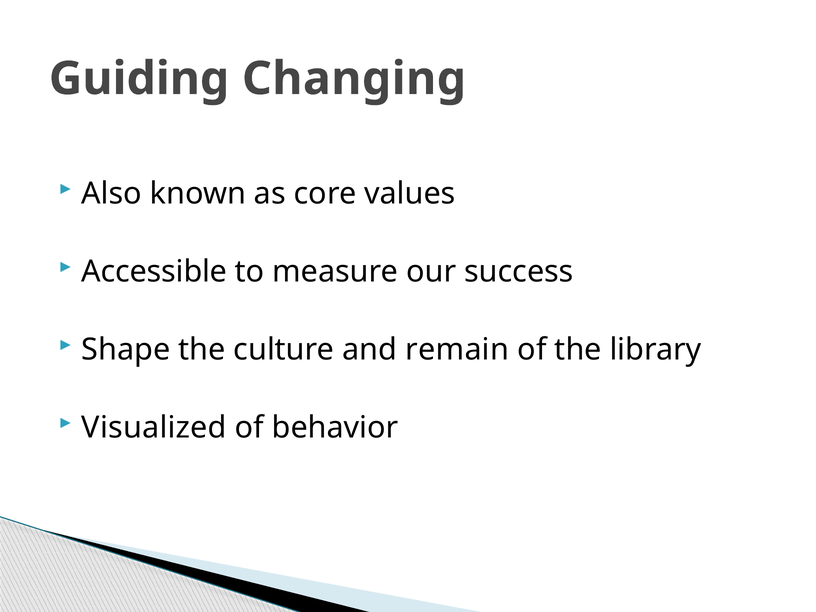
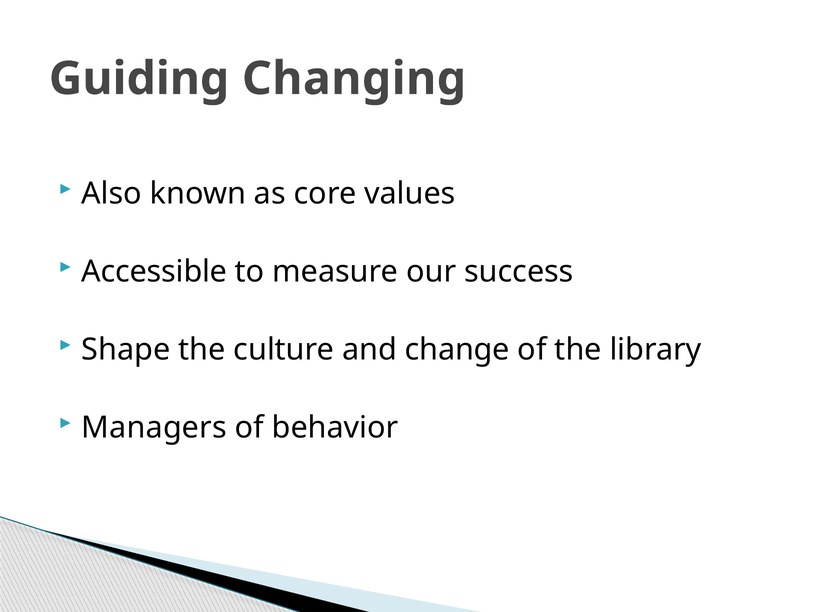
remain: remain -> change
Visualized: Visualized -> Managers
